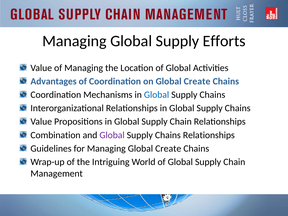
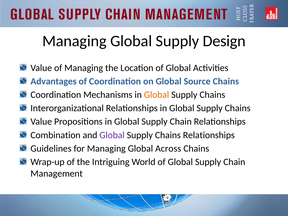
Efforts: Efforts -> Design
on Global Create: Create -> Source
Global at (157, 95) colour: blue -> orange
Managing Global Create: Create -> Across
